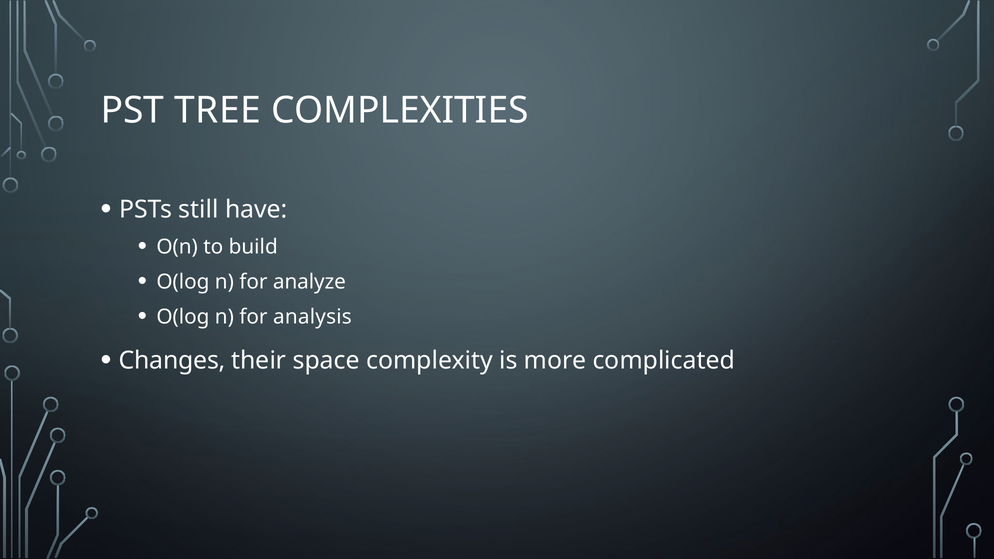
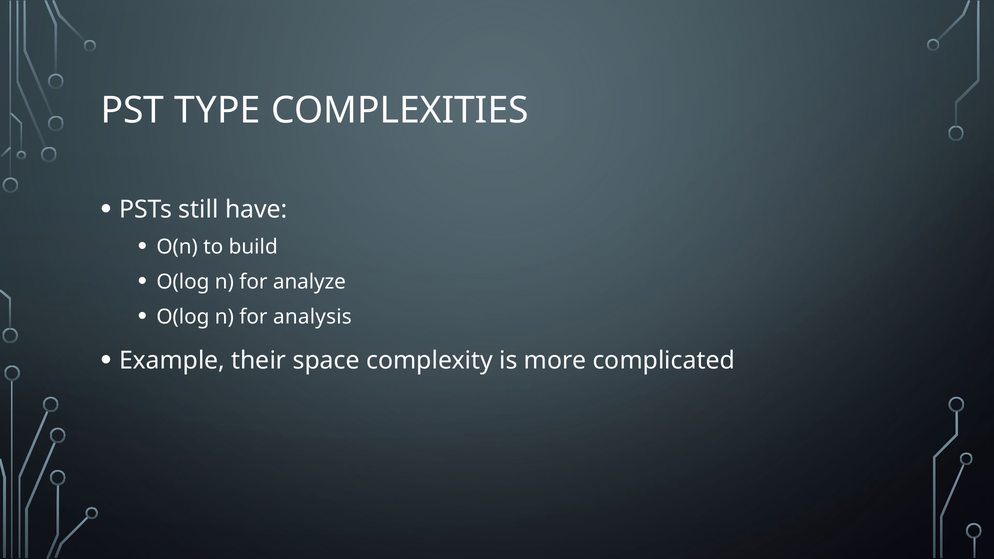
TREE: TREE -> TYPE
Changes: Changes -> Example
